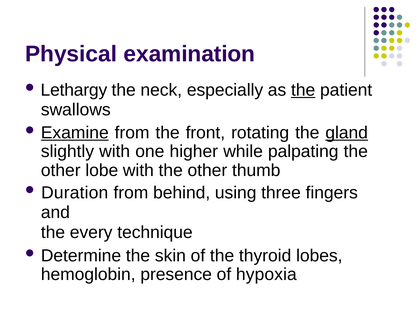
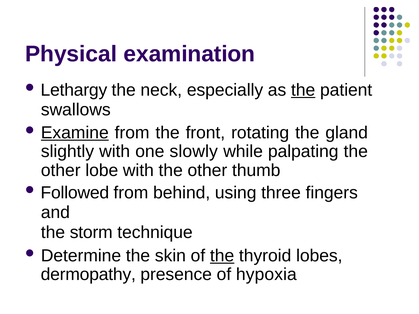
gland underline: present -> none
higher: higher -> slowly
Duration: Duration -> Followed
every: every -> storm
the at (222, 256) underline: none -> present
hemoglobin: hemoglobin -> dermopathy
